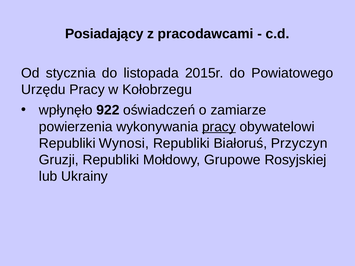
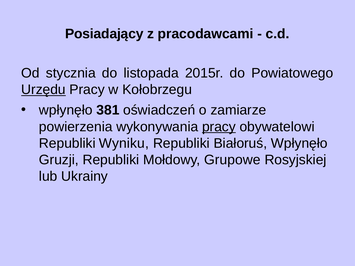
Urzędu underline: none -> present
922: 922 -> 381
Wynosi: Wynosi -> Wyniku
Białoruś Przyczyn: Przyczyn -> Wpłynęło
